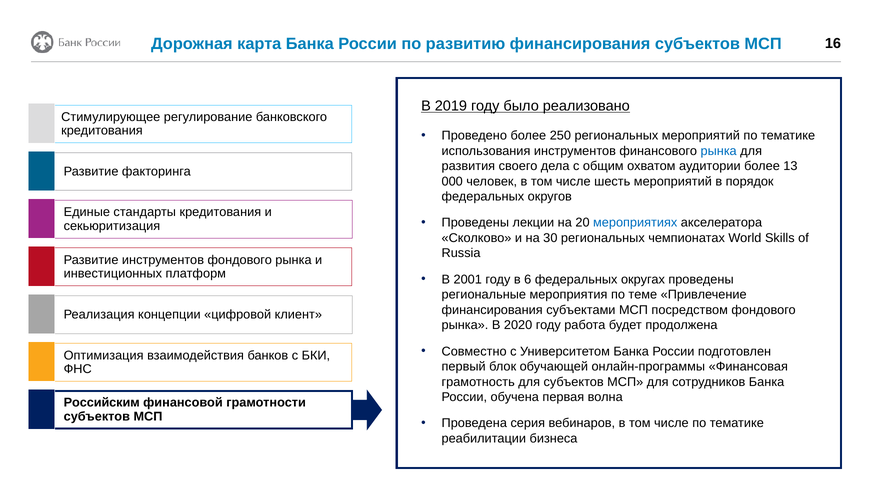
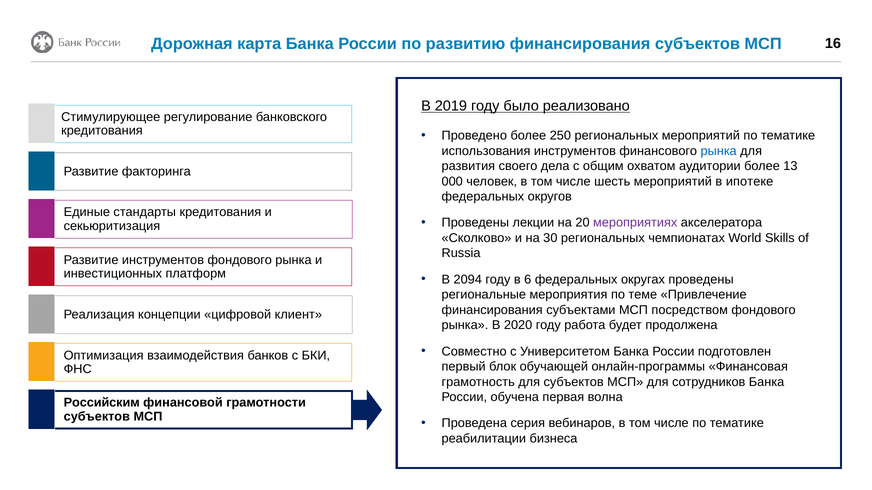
порядок: порядок -> ипотеке
мероприятиях colour: blue -> purple
2001: 2001 -> 2094
